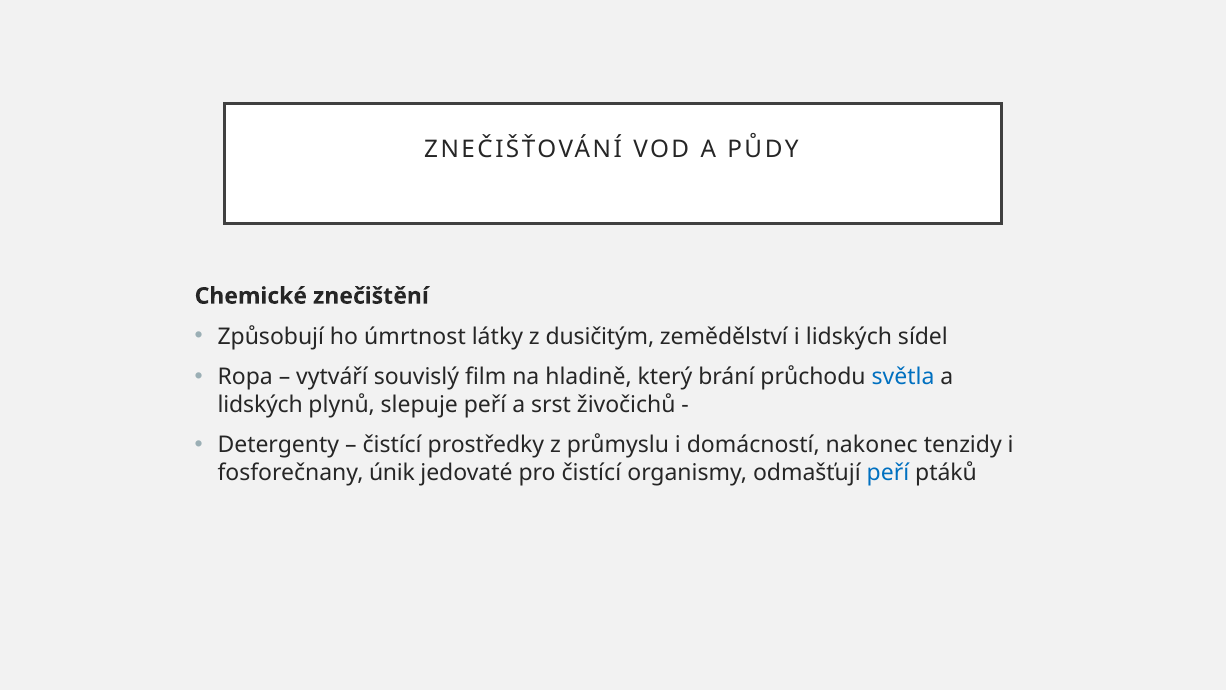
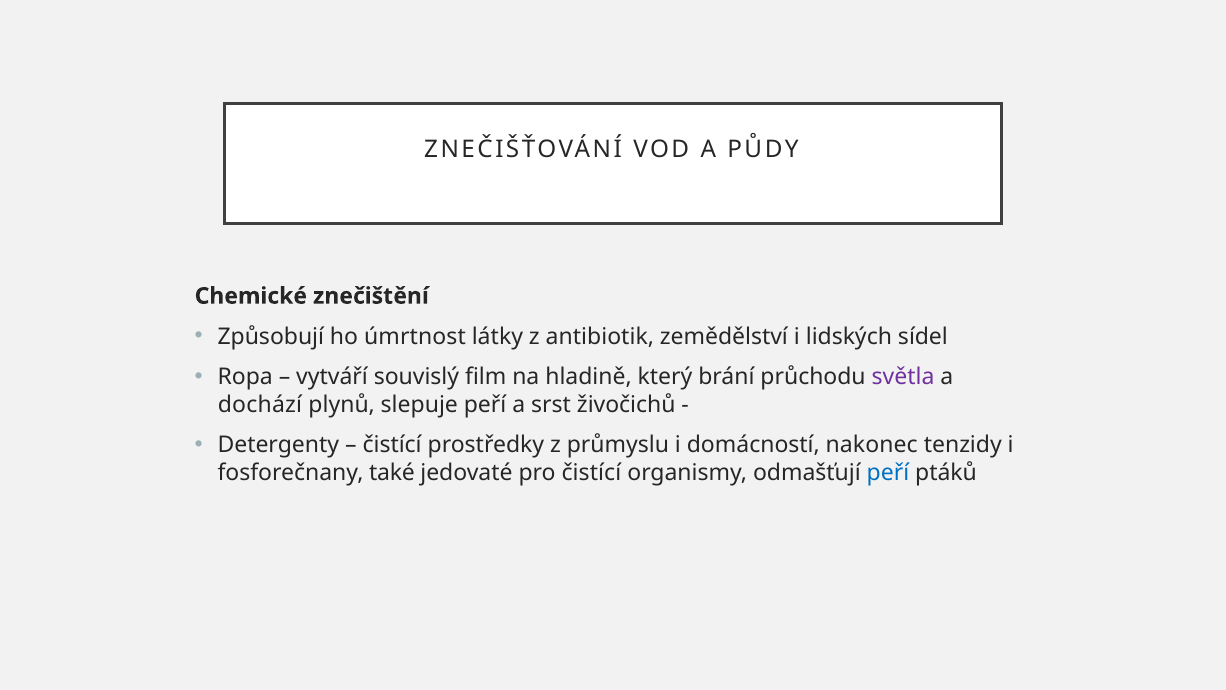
dusičitým: dusičitým -> antibiotik
světla colour: blue -> purple
lidských at (260, 404): lidských -> dochází
únik: únik -> také
